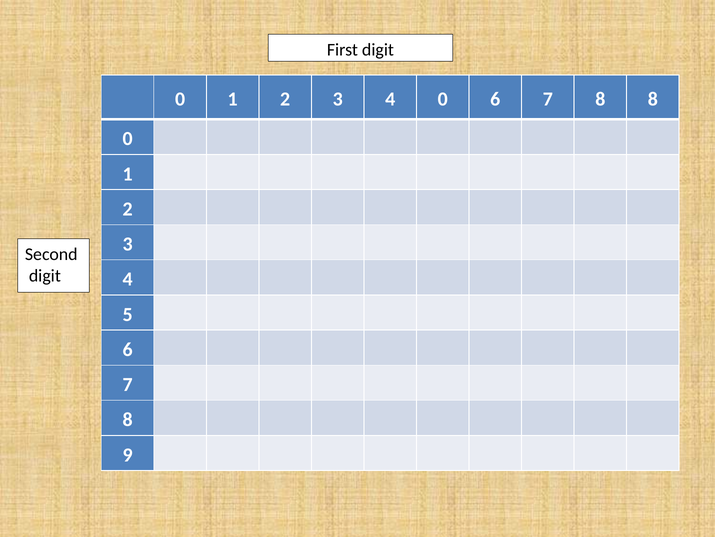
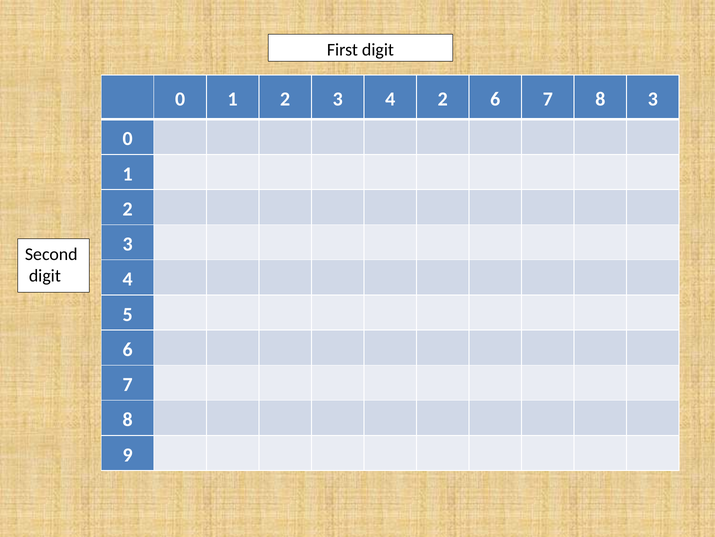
4 0: 0 -> 2
8 8: 8 -> 3
